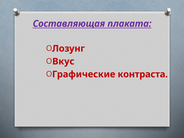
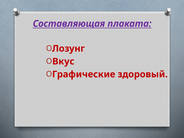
контраста: контраста -> здоровый
